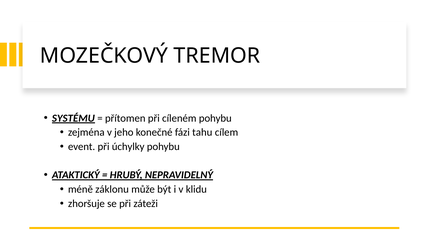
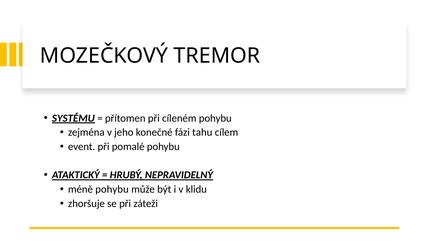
úchylky: úchylky -> pomalé
méně záklonu: záklonu -> pohybu
